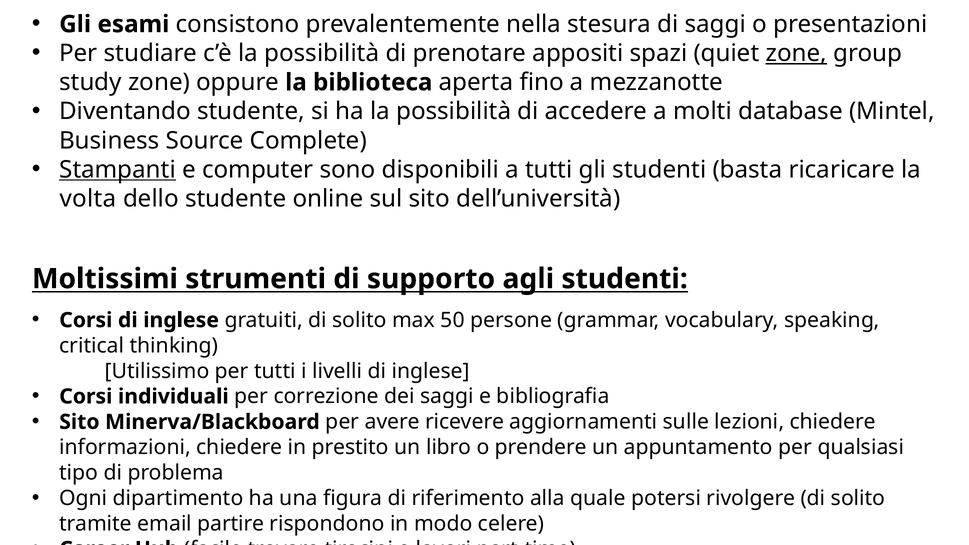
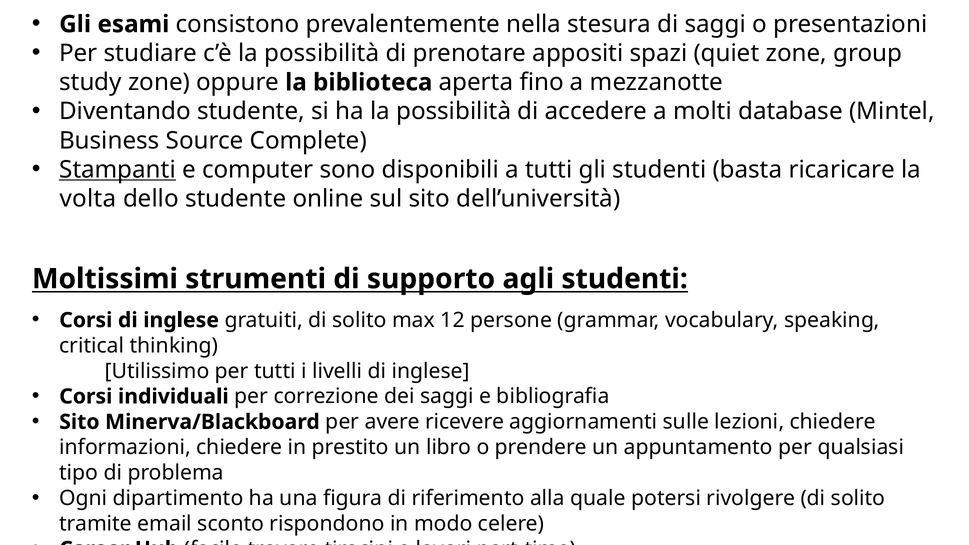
zone at (796, 53) underline: present -> none
50: 50 -> 12
partire: partire -> sconto
